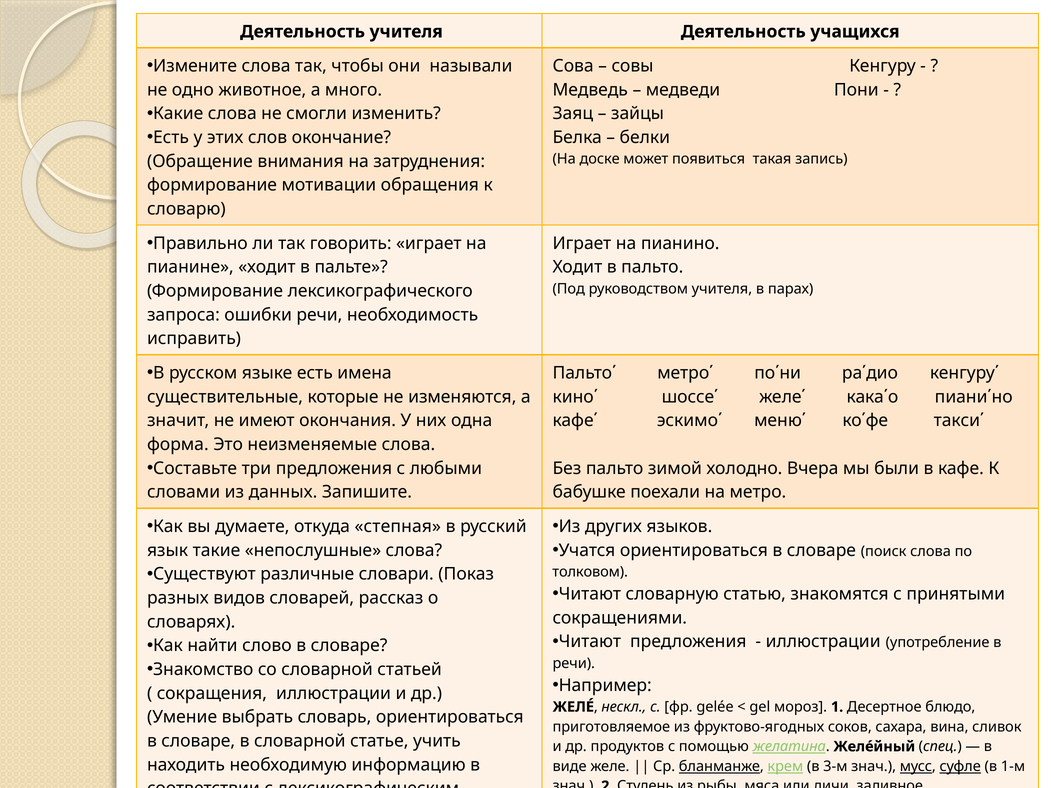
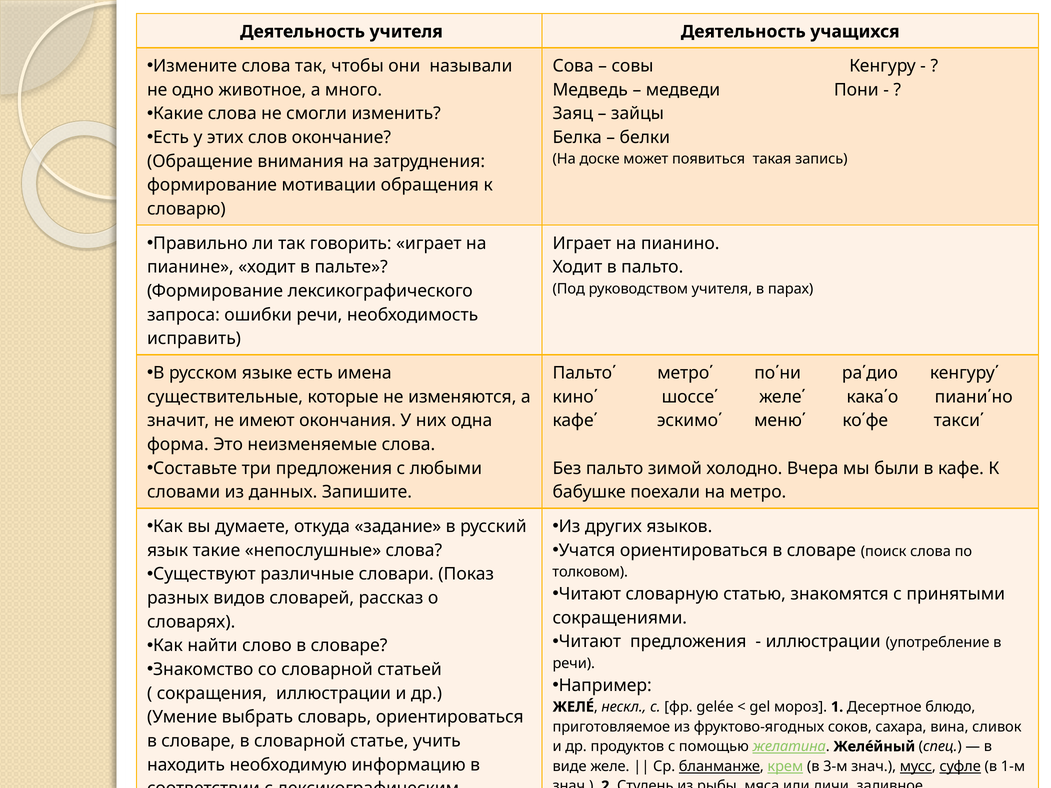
степная: степная -> задание
